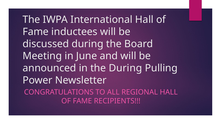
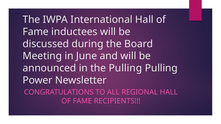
the During: During -> Pulling
